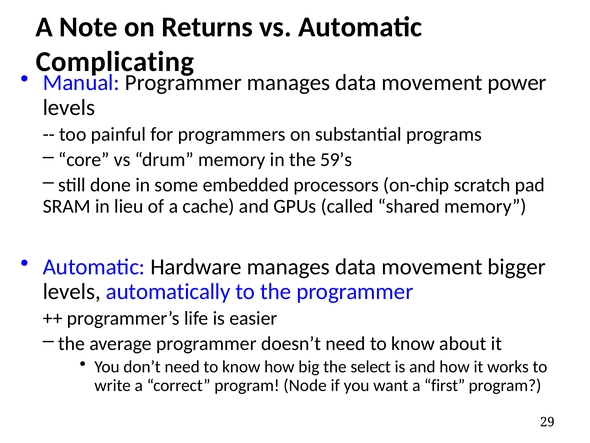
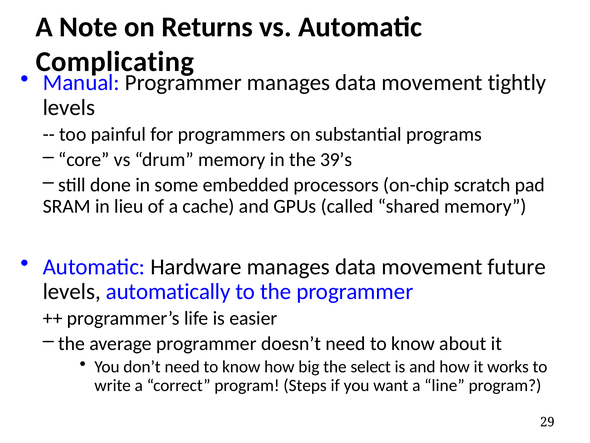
power: power -> tightly
59’s: 59’s -> 39’s
bigger: bigger -> future
Node: Node -> Steps
first: first -> line
